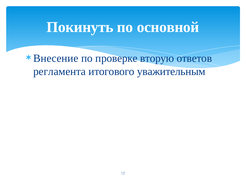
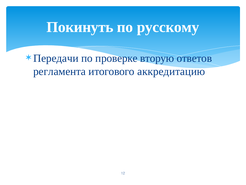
основной: основной -> русскому
Внесение: Внесение -> Передачи
уважительным: уважительным -> аккредитацию
